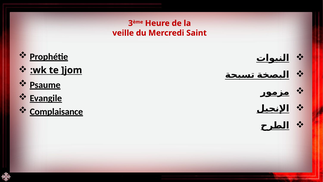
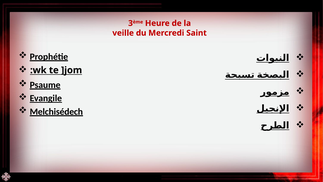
Complaisance: Complaisance -> Melchisédech
